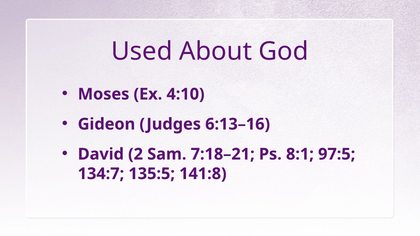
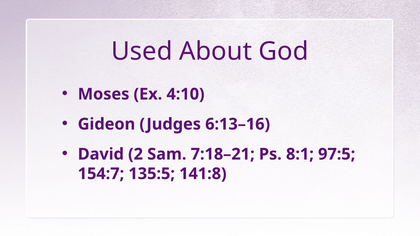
134:7: 134:7 -> 154:7
